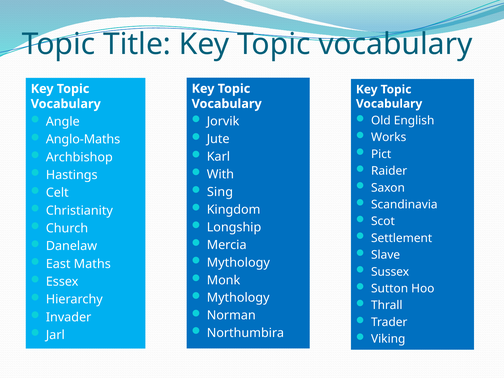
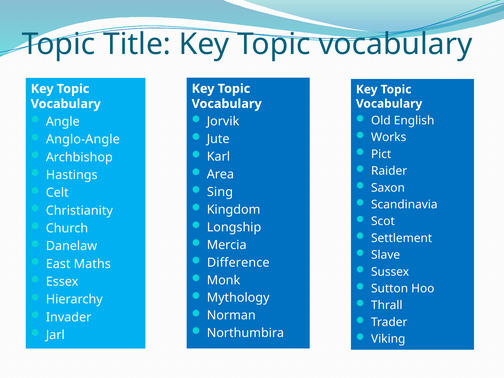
Anglo-Maths: Anglo-Maths -> Anglo-Angle
With: With -> Area
Mythology at (238, 263): Mythology -> Difference
